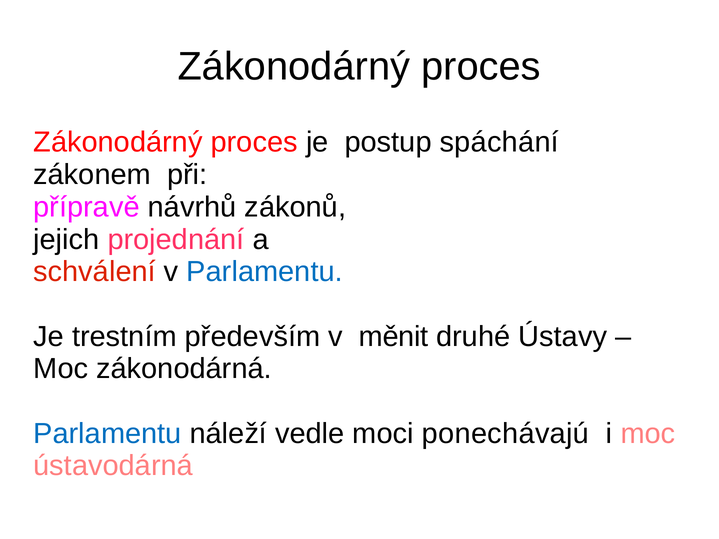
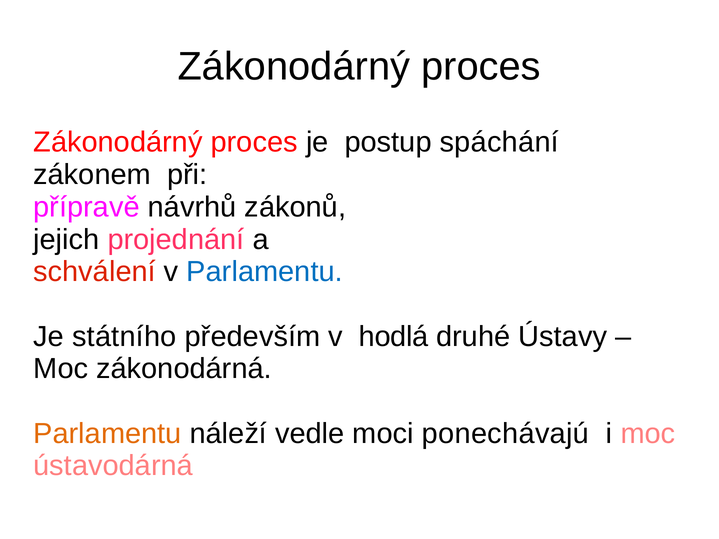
trestním: trestním -> státního
měnit: měnit -> hodlá
Parlamentu at (107, 434) colour: blue -> orange
